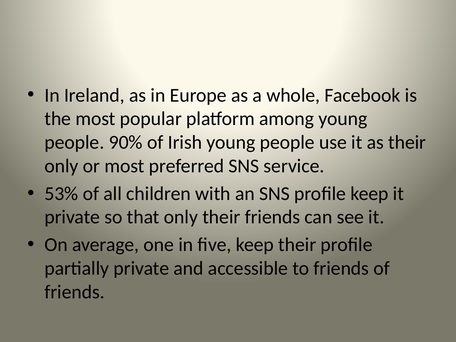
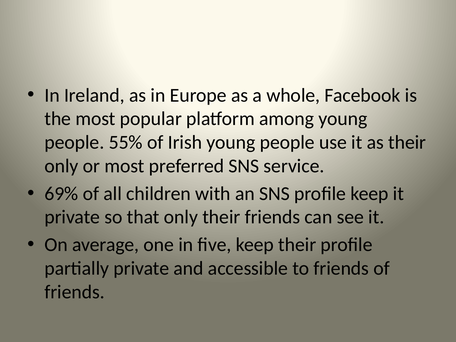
90%: 90% -> 55%
53%: 53% -> 69%
